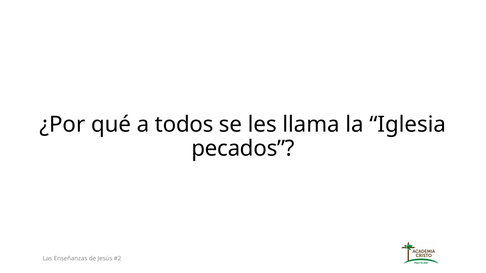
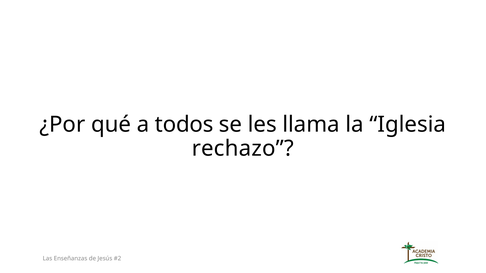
pecados: pecados -> rechazo
